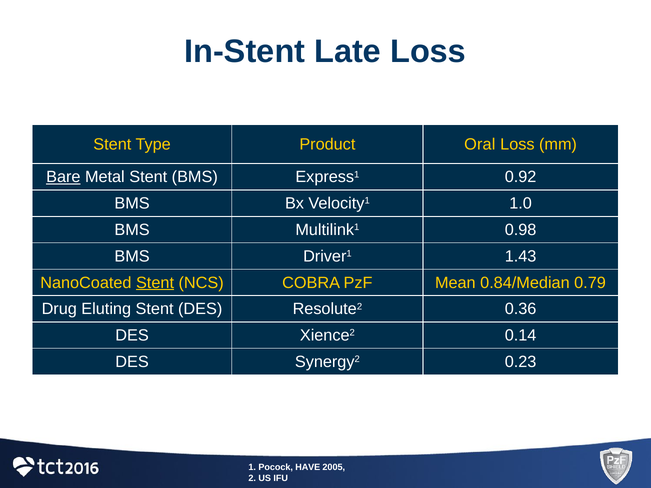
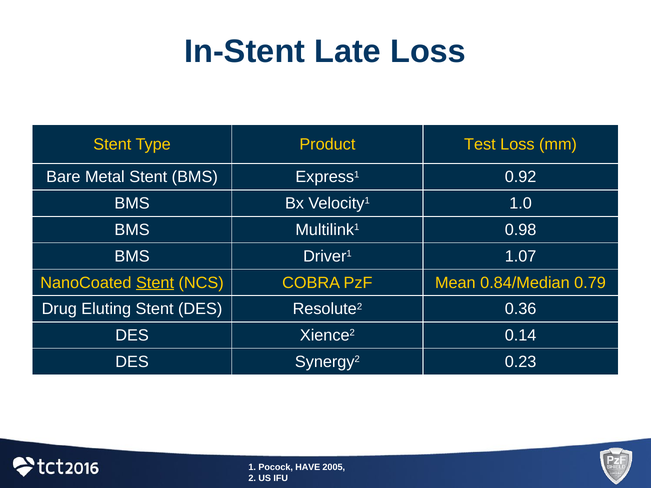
Oral: Oral -> Test
Bare underline: present -> none
1.43: 1.43 -> 1.07
